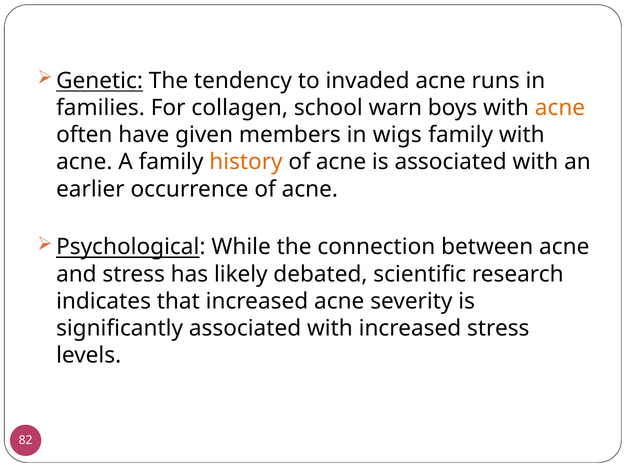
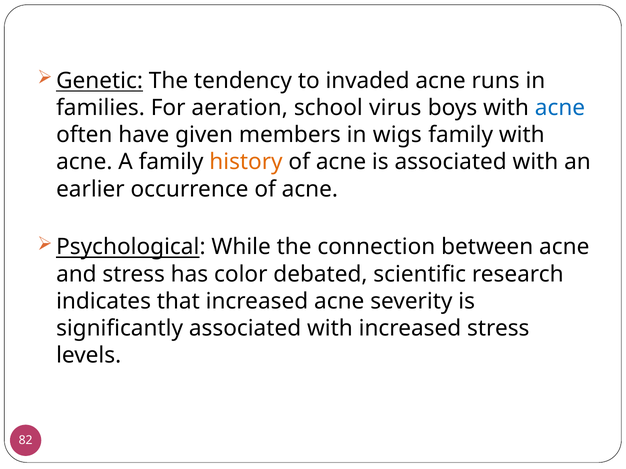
collagen: collagen -> aeration
warn: warn -> virus
acne at (560, 108) colour: orange -> blue
likely: likely -> color
